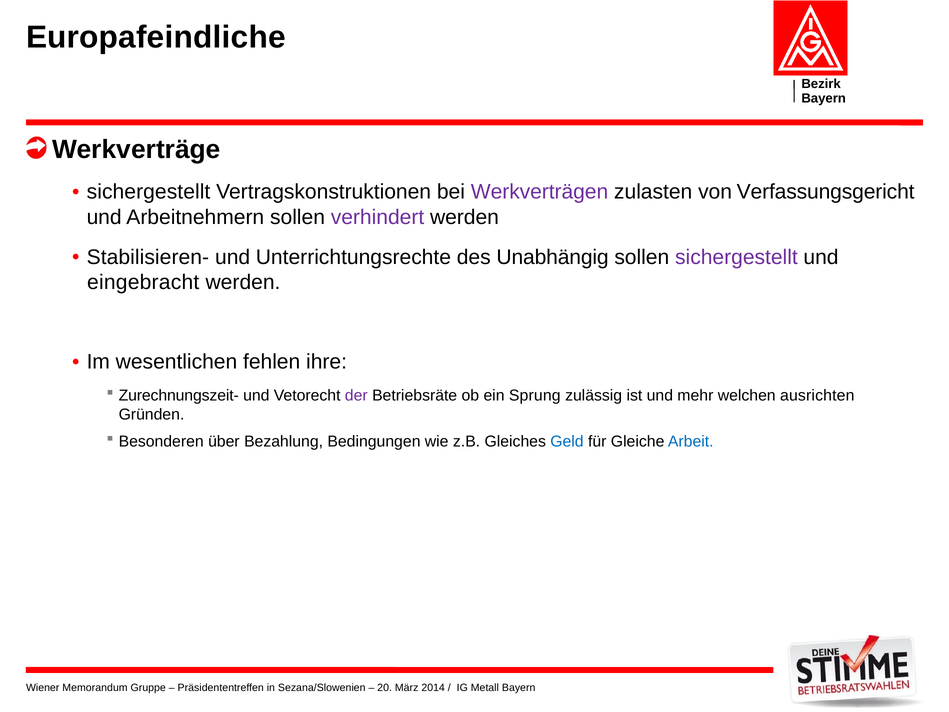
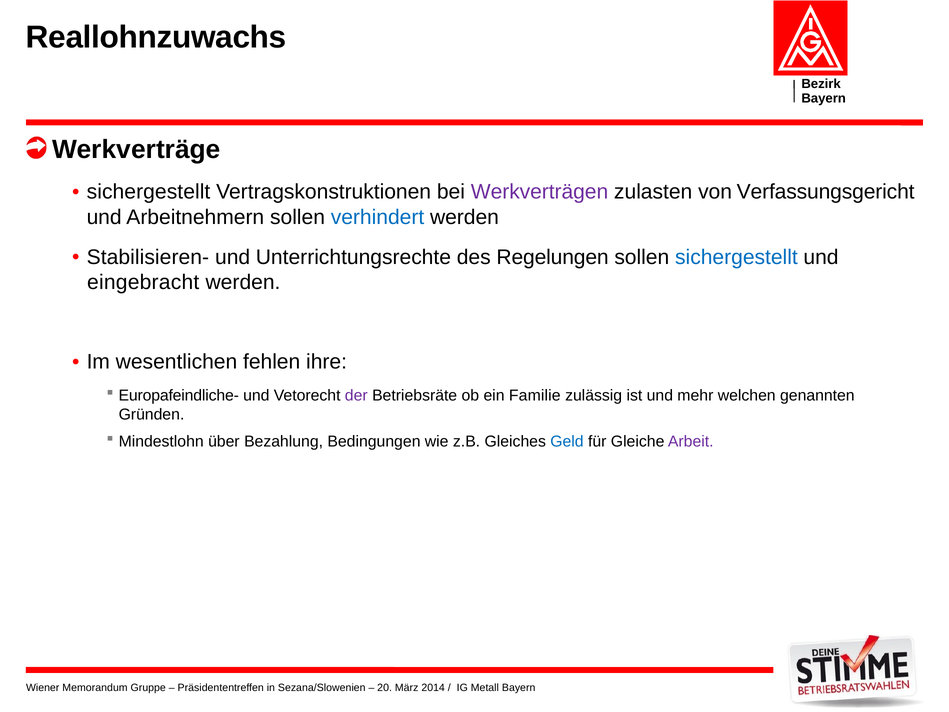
Europafeindliche: Europafeindliche -> Reallohnzuwachs
verhindert colour: purple -> blue
Unabhängig: Unabhängig -> Regelungen
sichergestellt at (736, 257) colour: purple -> blue
Zurechnungszeit-: Zurechnungszeit- -> Europafeindliche-
Sprung: Sprung -> Familie
ausrichten: ausrichten -> genannten
Besonderen: Besonderen -> Mindestlohn
Arbeit colour: blue -> purple
